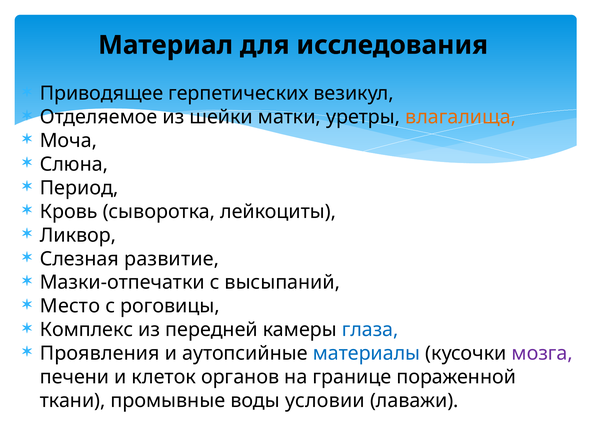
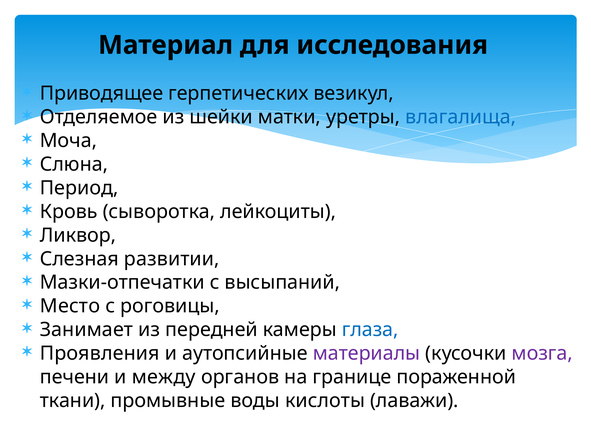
влагалища colour: orange -> blue
развитие: развитие -> развитии
Комплекс: Комплекс -> Занимает
материалы colour: blue -> purple
клеток: клеток -> между
условии: условии -> кислоты
